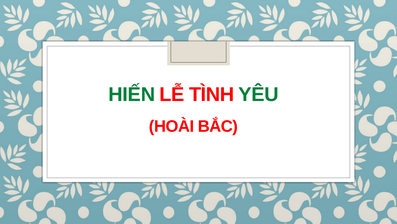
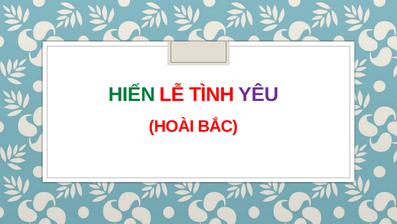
YÊU colour: green -> purple
